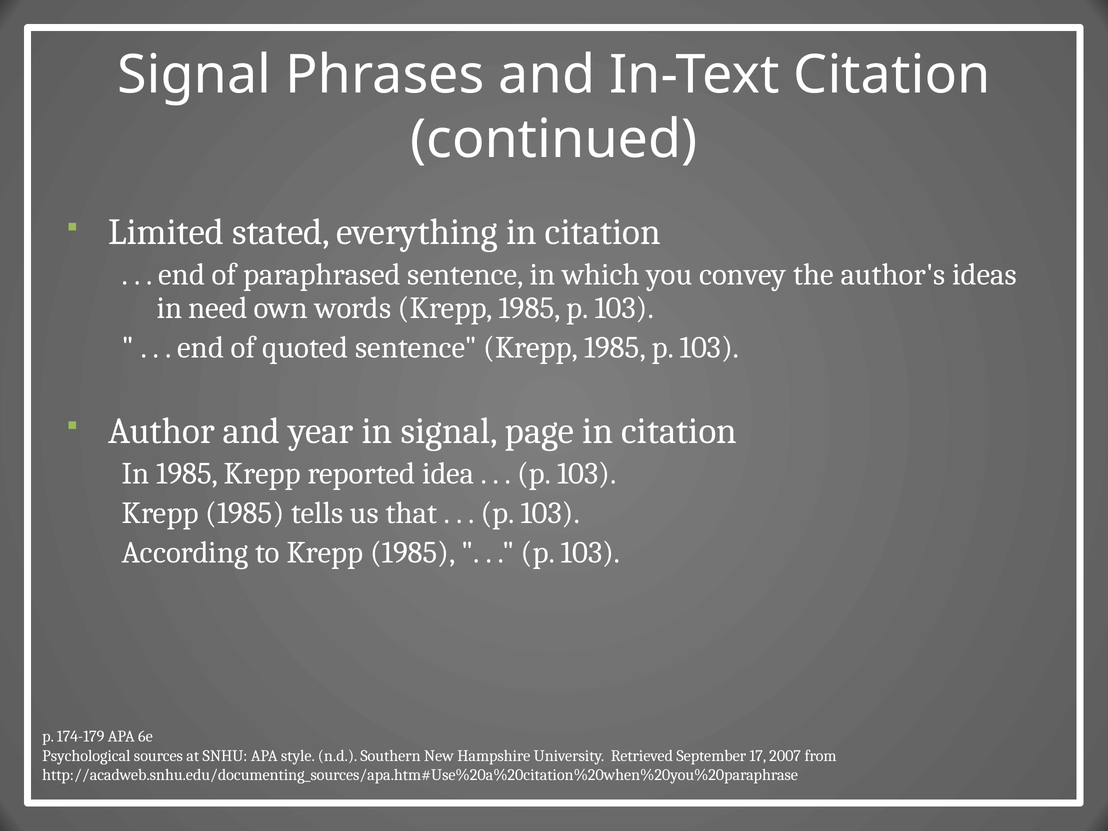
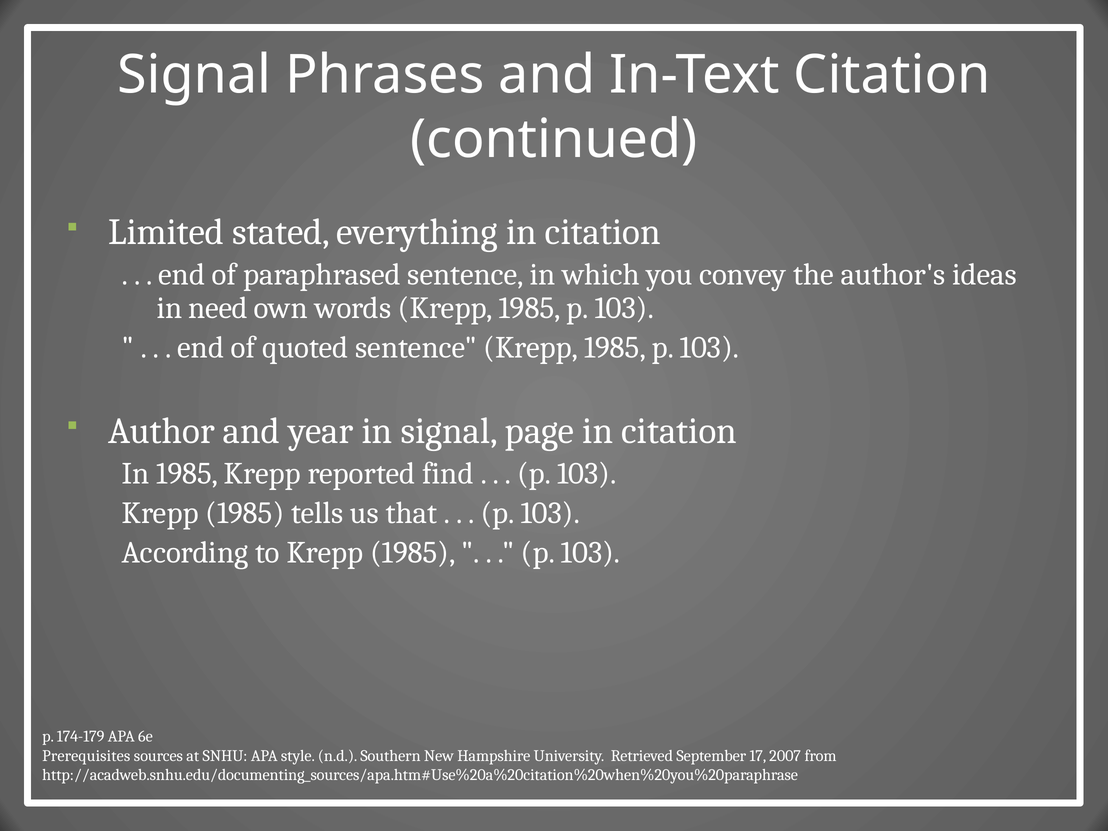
idea: idea -> find
Psychological: Psychological -> Prerequisites
